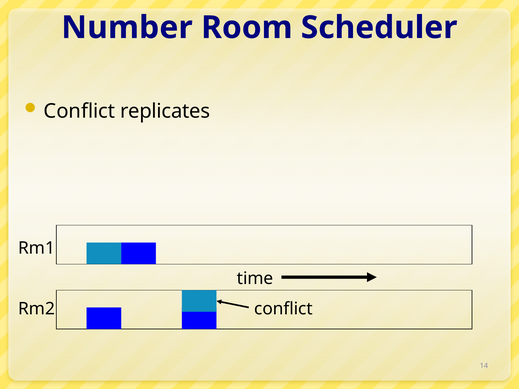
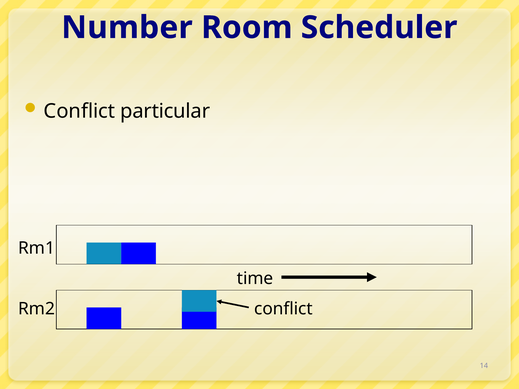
replicates: replicates -> particular
